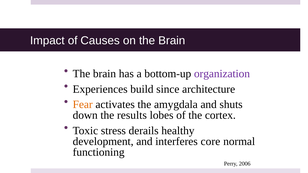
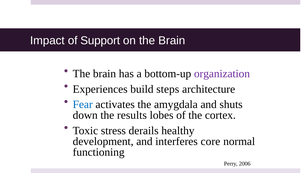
Causes: Causes -> Support
since: since -> steps
Fear colour: orange -> blue
